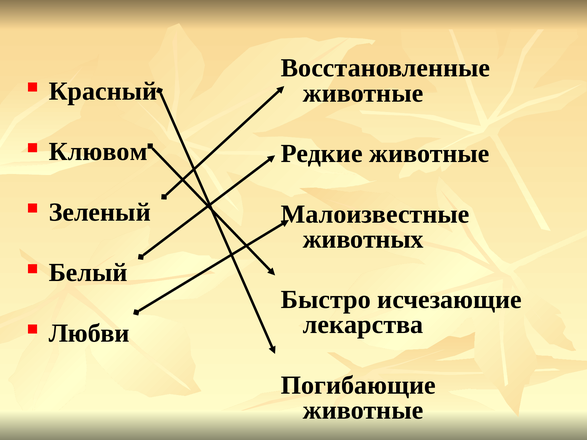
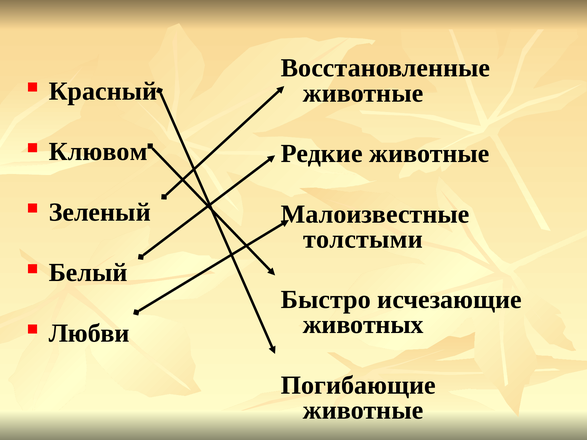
животных: животных -> толстыми
лекарства: лекарства -> животных
